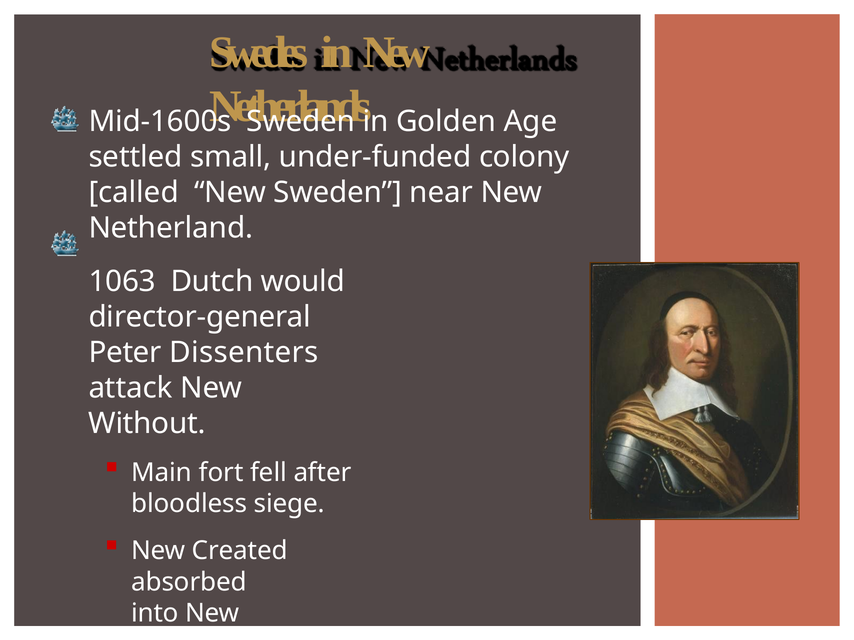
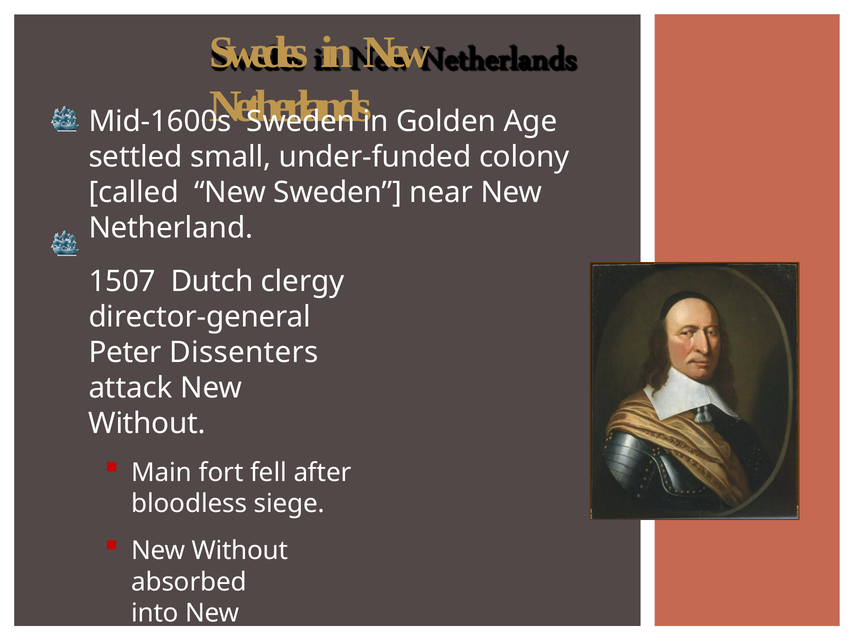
1063: 1063 -> 1507
would: would -> clergy
Created at (240, 551): Created -> Without
